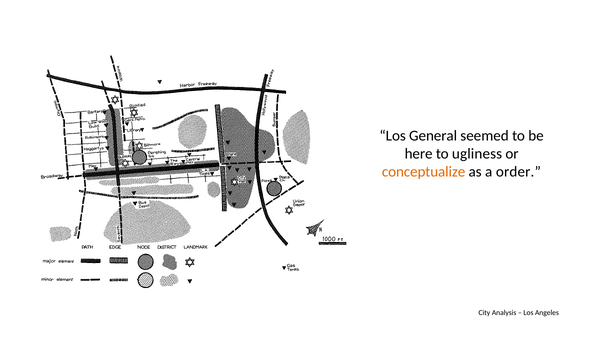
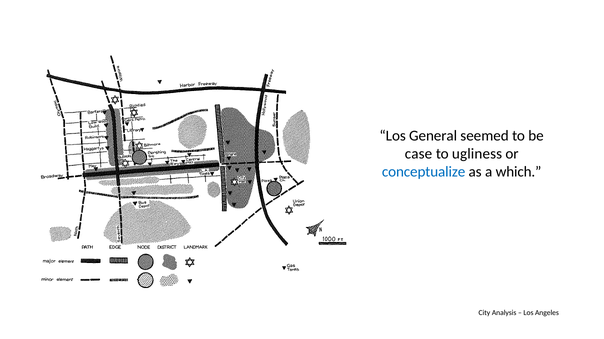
here: here -> case
conceptualize colour: orange -> blue
order: order -> which
